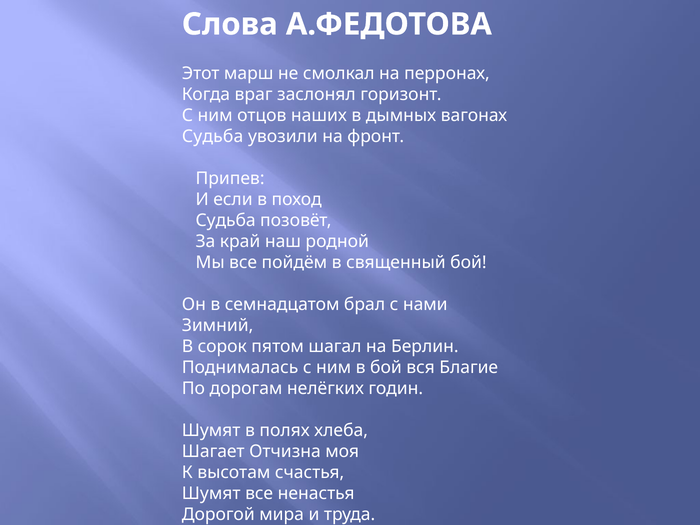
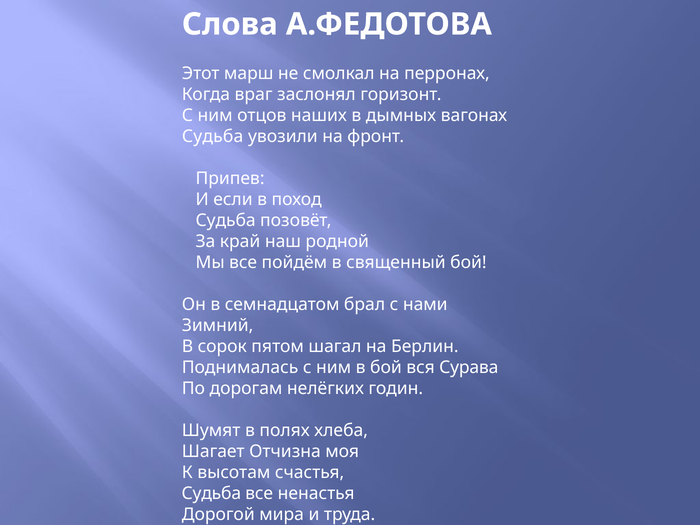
Благие: Благие -> Сурава
Шумят at (211, 494): Шумят -> Судьба
